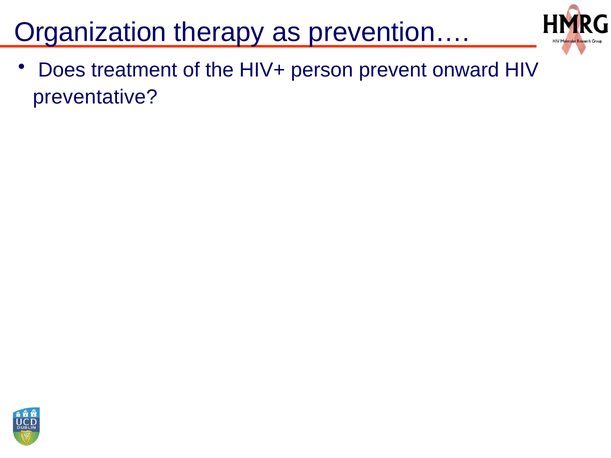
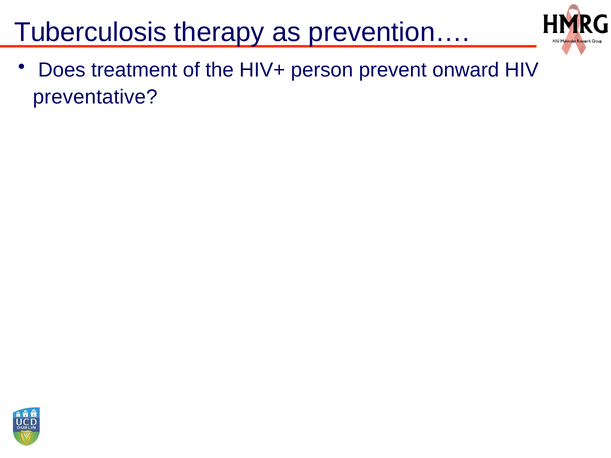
Organization: Organization -> Tuberculosis
